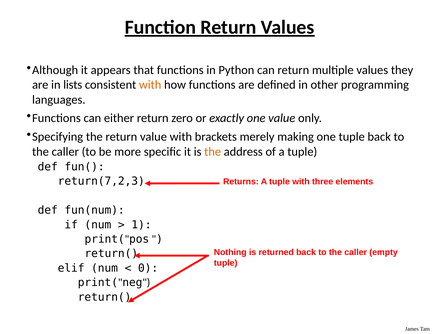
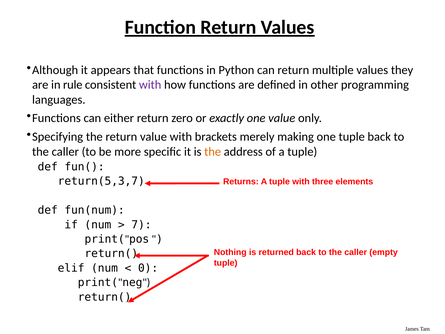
lists: lists -> rule
with at (150, 85) colour: orange -> purple
return(7,2,3: return(7,2,3 -> return(5,3,7
1: 1 -> 7
